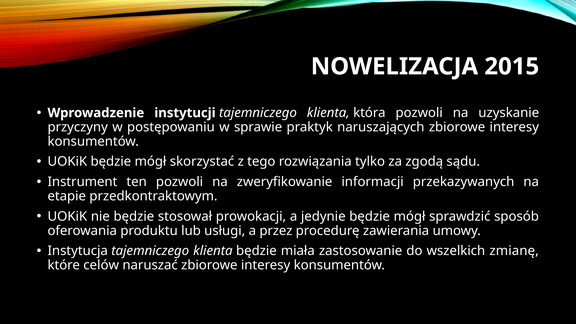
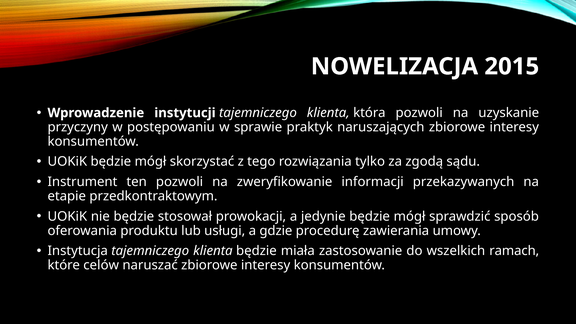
przez: przez -> gdzie
zmianę: zmianę -> ramach
